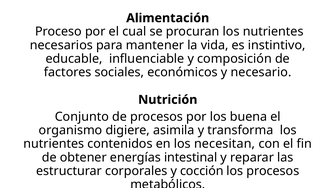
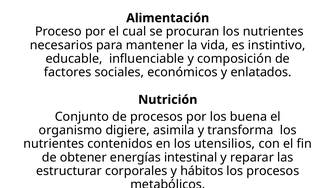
necesario: necesario -> enlatados
necesitan: necesitan -> utensilios
cocción: cocción -> hábitos
